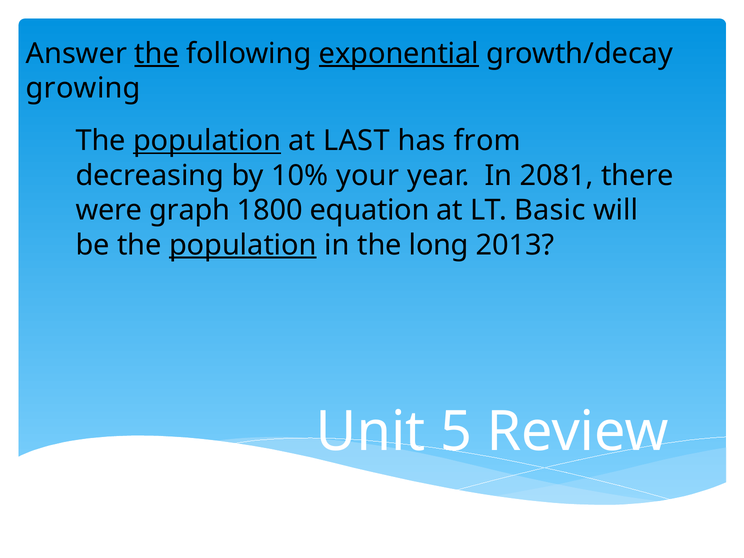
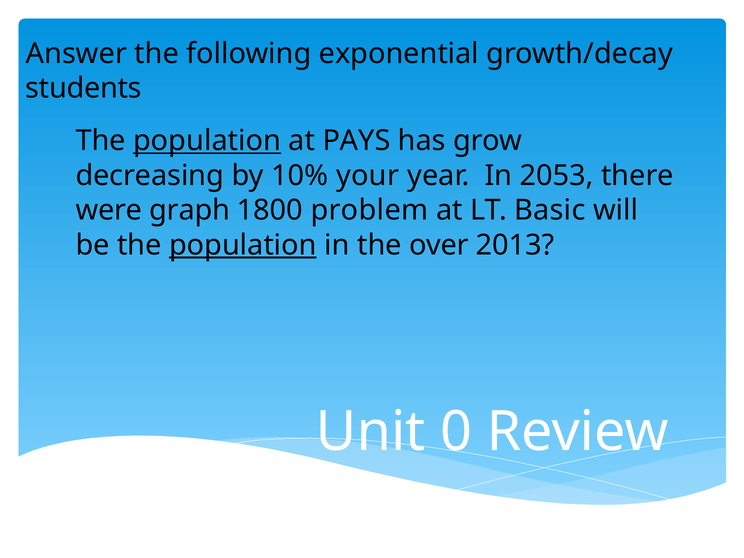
the at (157, 54) underline: present -> none
exponential underline: present -> none
growing: growing -> students
LAST: LAST -> PAYS
from: from -> grow
2081: 2081 -> 2053
equation: equation -> problem
long: long -> over
5: 5 -> 0
